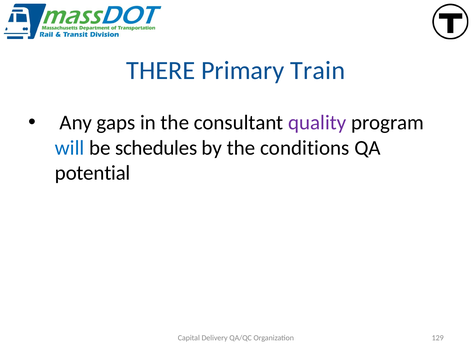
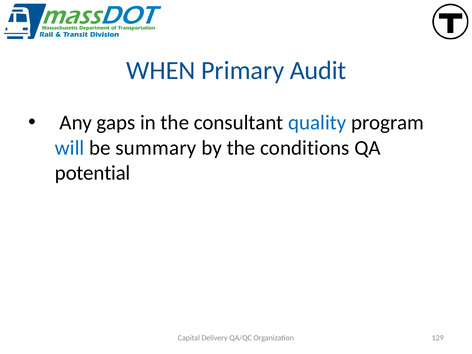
THERE: THERE -> WHEN
Train: Train -> Audit
quality colour: purple -> blue
schedules: schedules -> summary
